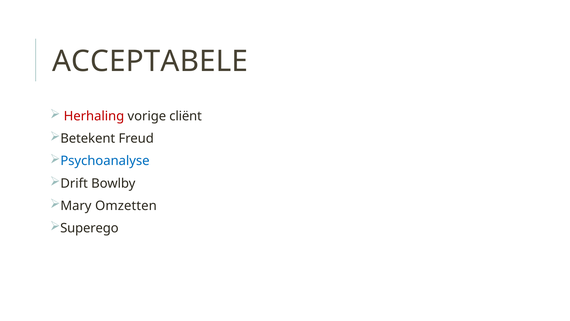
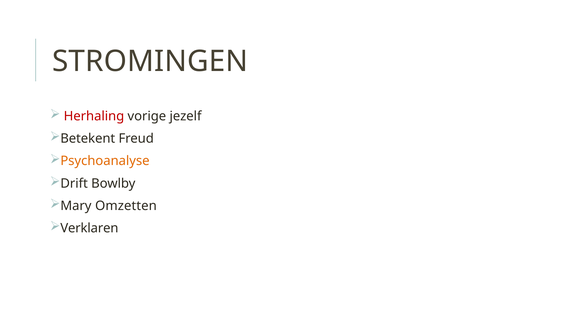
ACCEPTABELE: ACCEPTABELE -> STROMINGEN
cliënt: cliënt -> jezelf
Psychoanalyse colour: blue -> orange
Superego: Superego -> Verklaren
